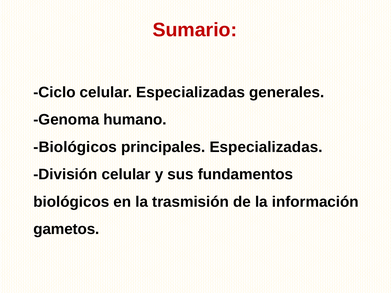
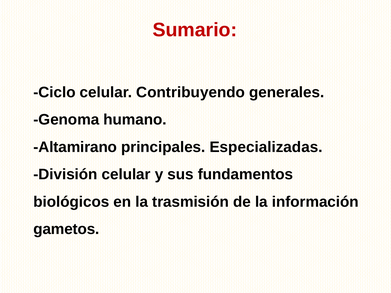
celular Especializadas: Especializadas -> Contribuyendo
Biológicos at (75, 147): Biológicos -> Altamirano
